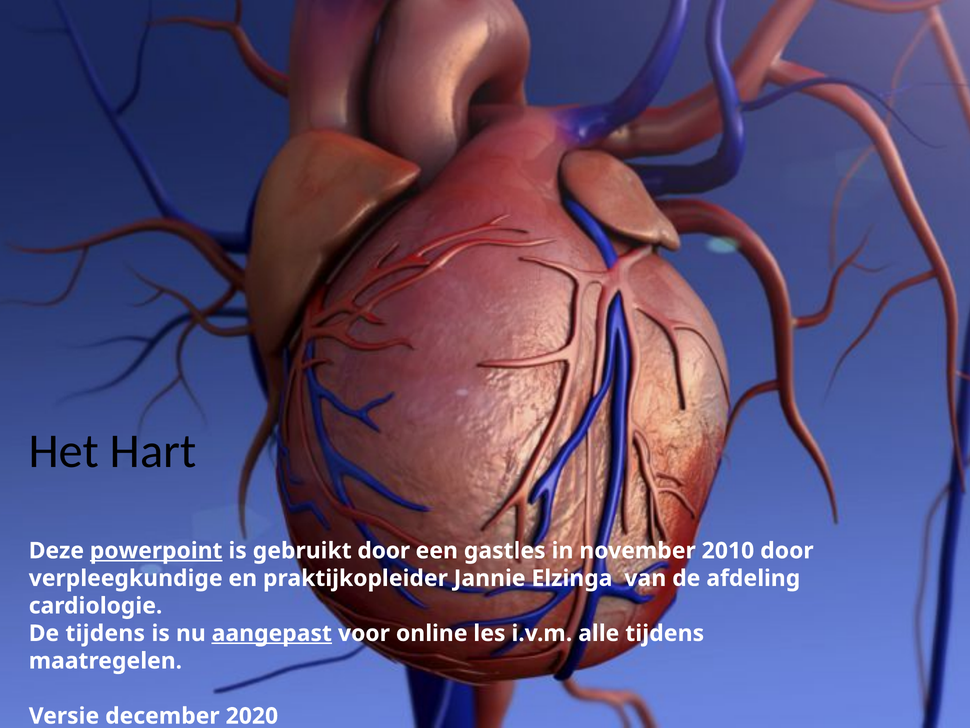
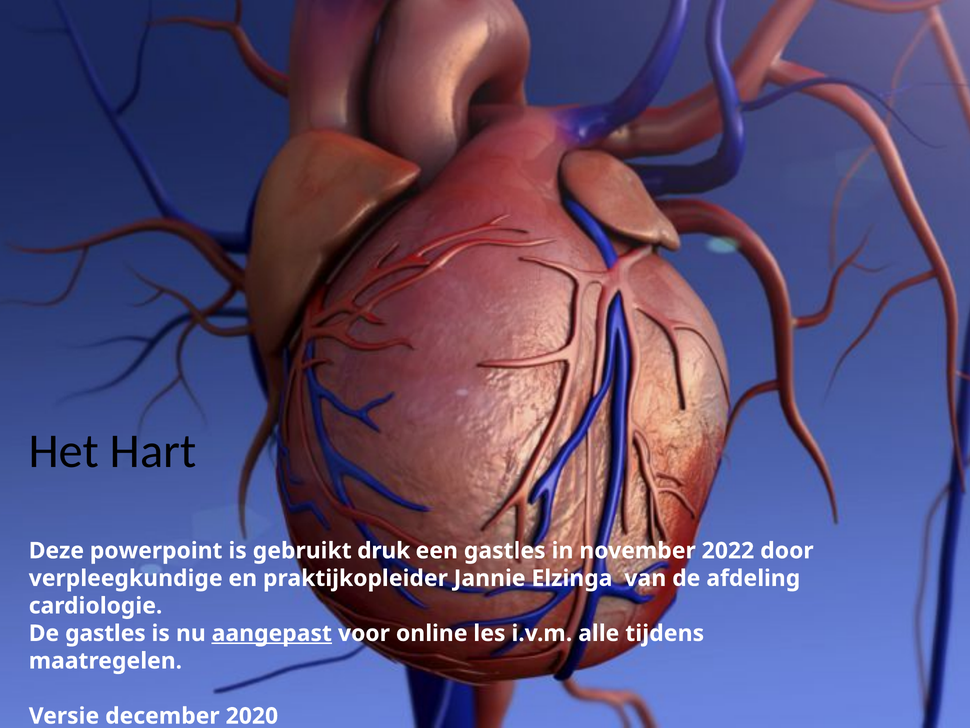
powerpoint underline: present -> none
gebruikt door: door -> druk
2010: 2010 -> 2022
De tijdens: tijdens -> gastles
